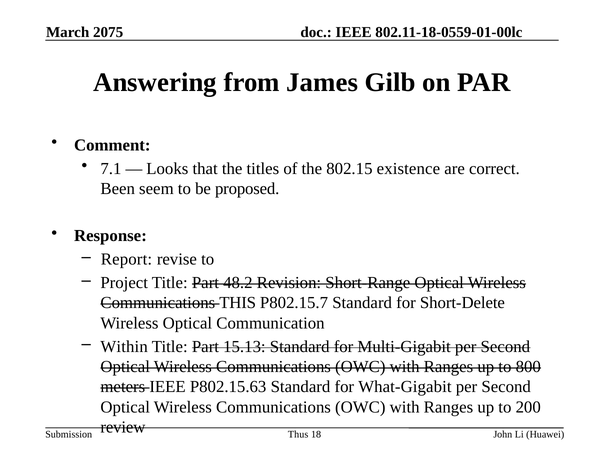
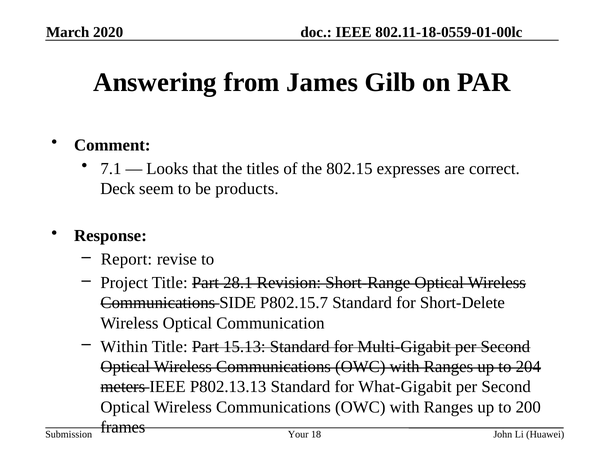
2075: 2075 -> 2020
existence: existence -> expresses
Been: Been -> Deck
proposed: proposed -> products
48.2: 48.2 -> 28.1
THIS: THIS -> SIDE
800: 800 -> 204
P802.15.63: P802.15.63 -> P802.13.13
review: review -> frames
Thus: Thus -> Your
